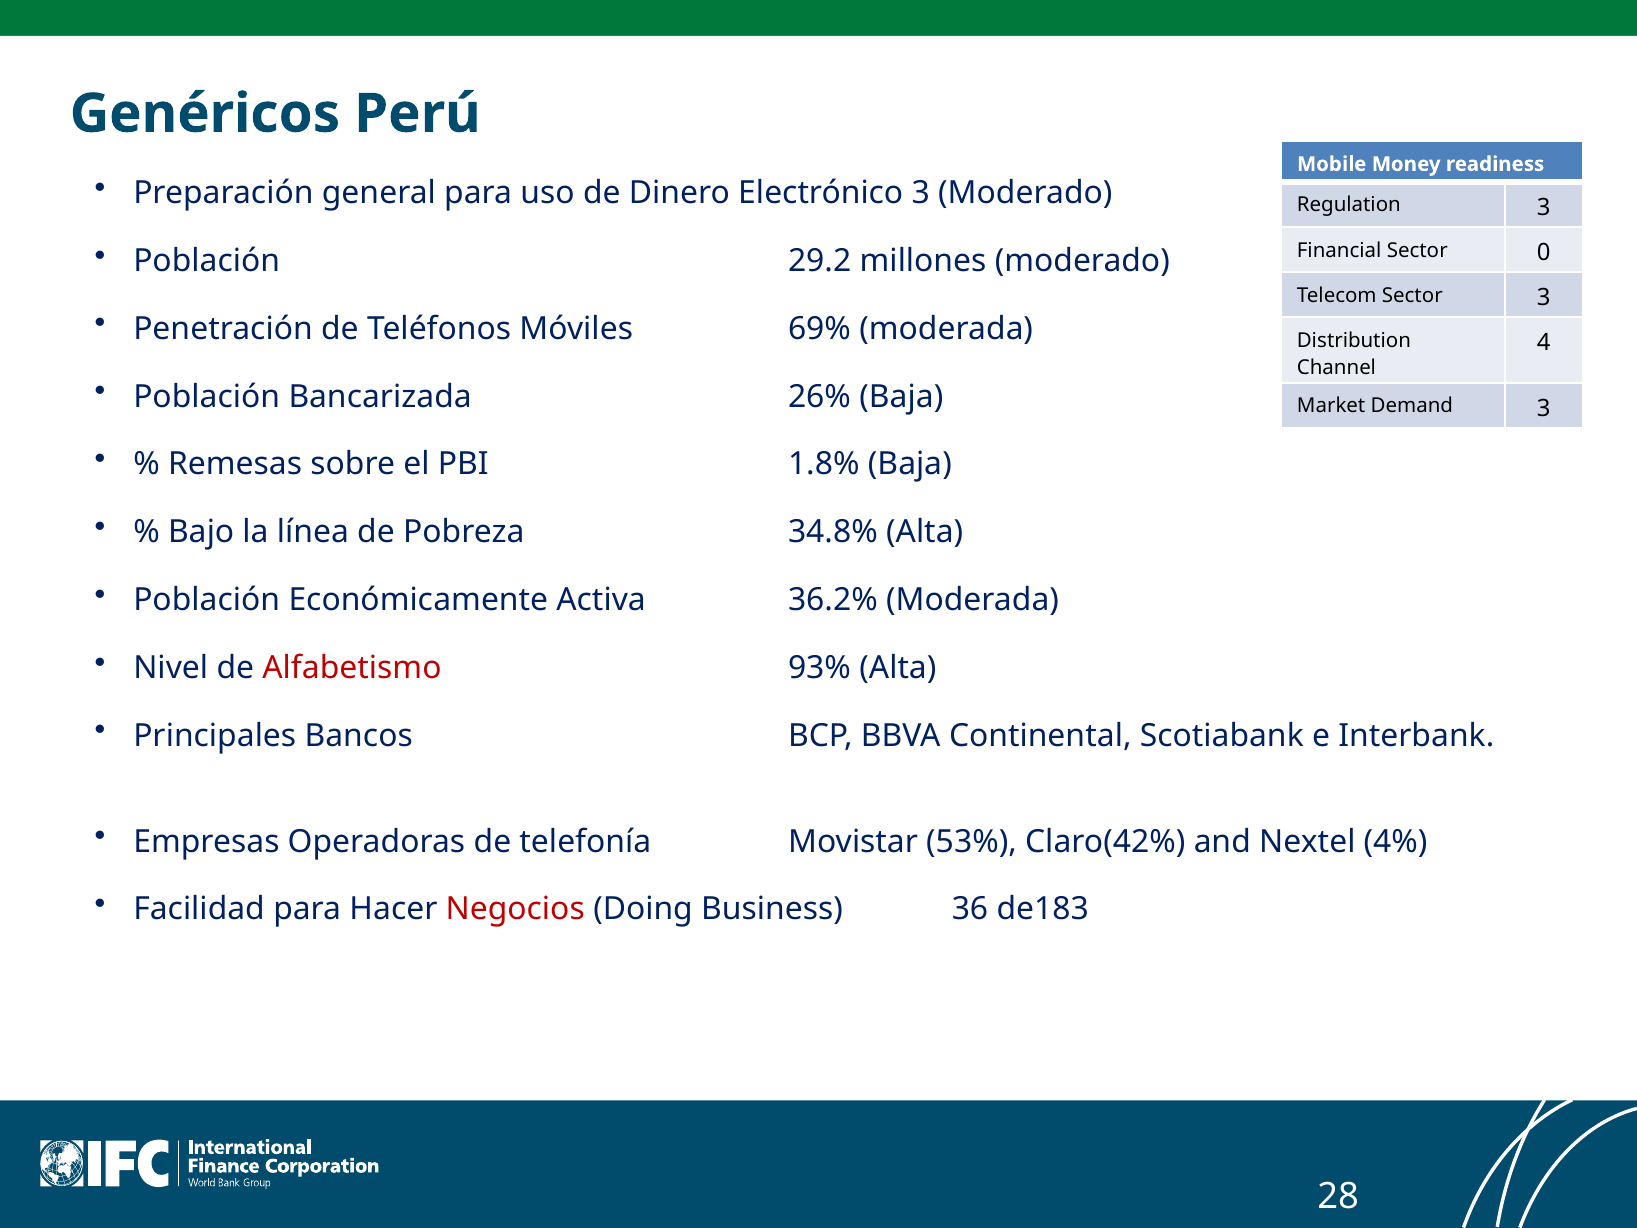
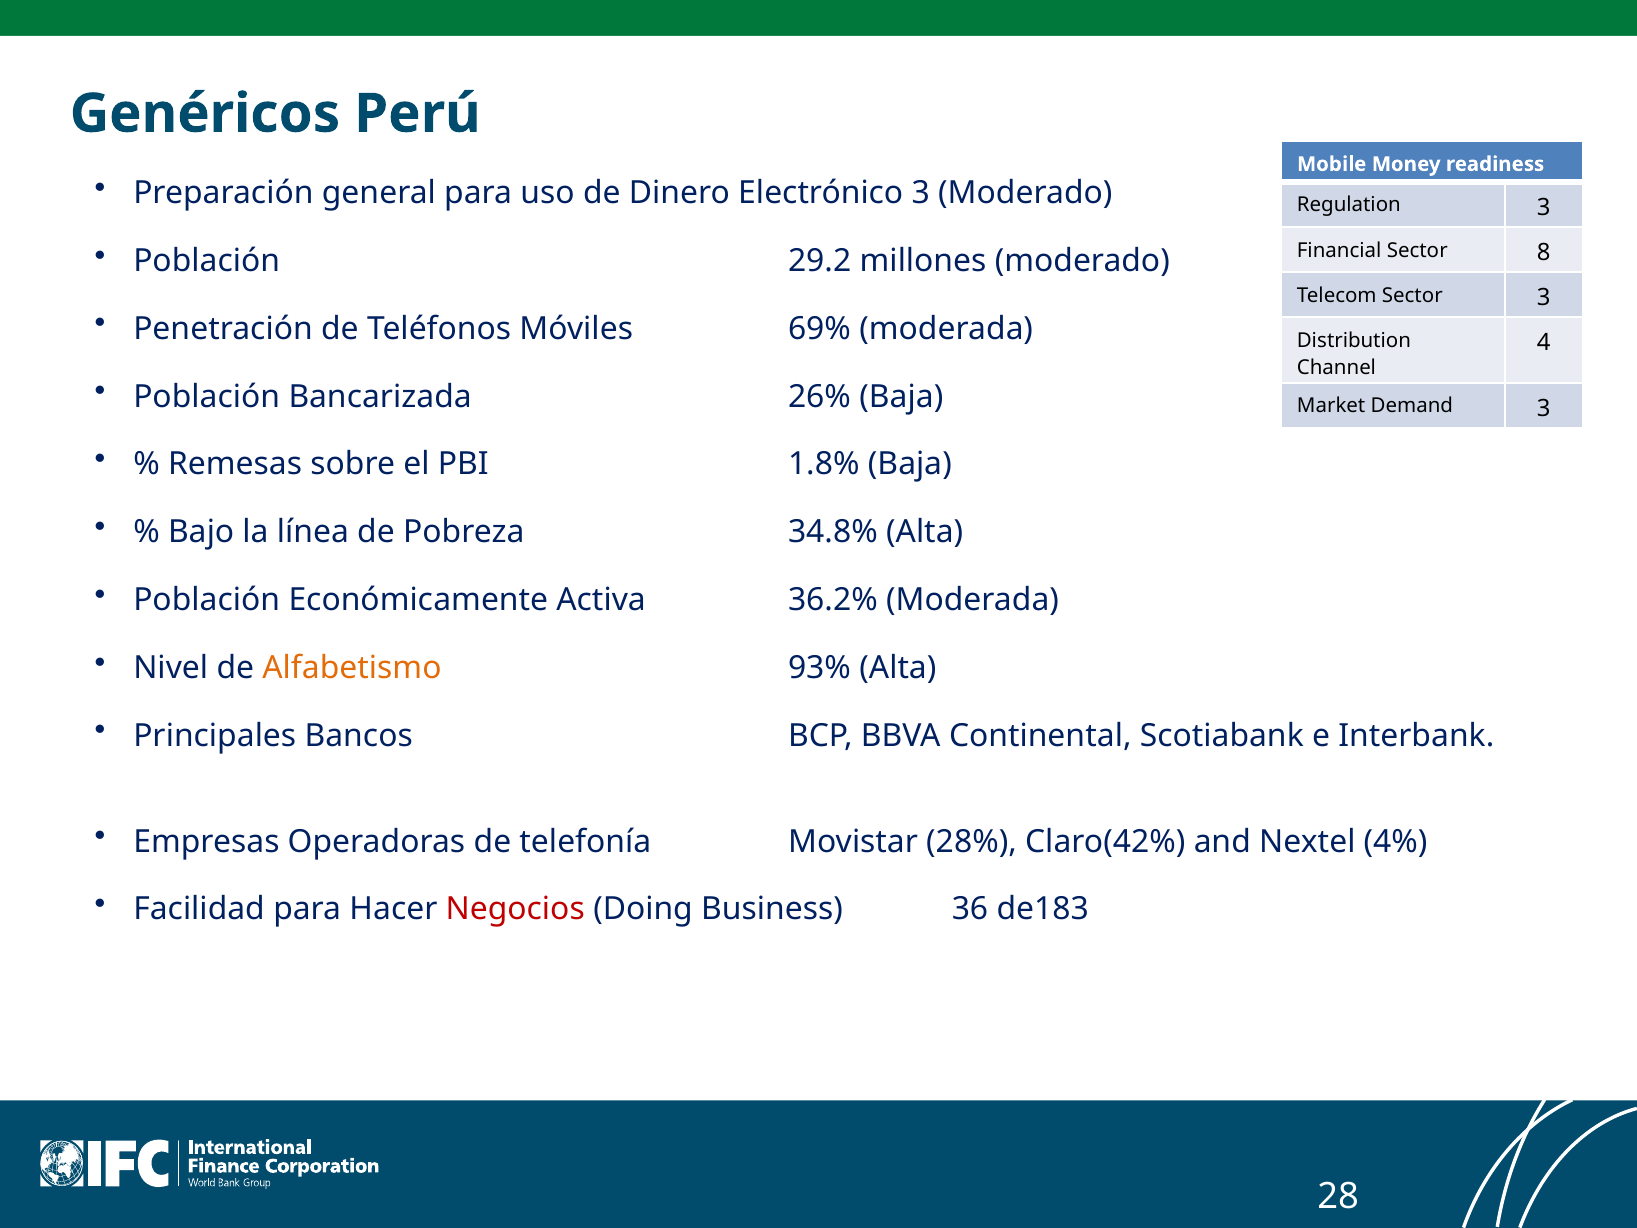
0: 0 -> 8
Alfabetismo colour: red -> orange
53%: 53% -> 28%
